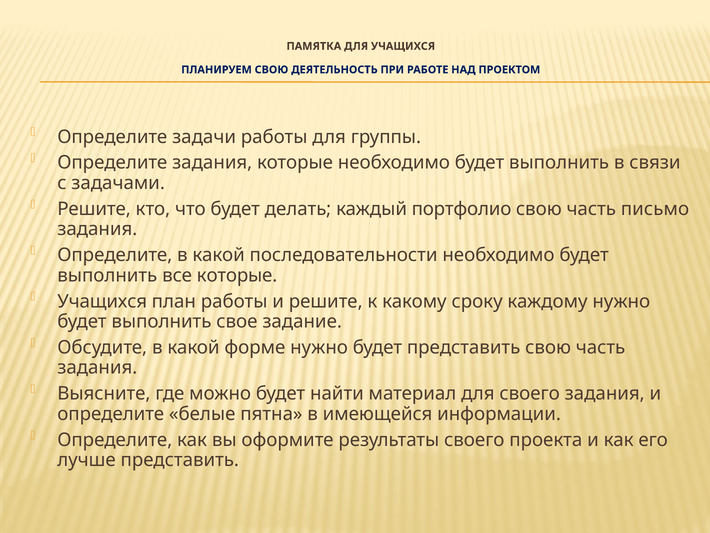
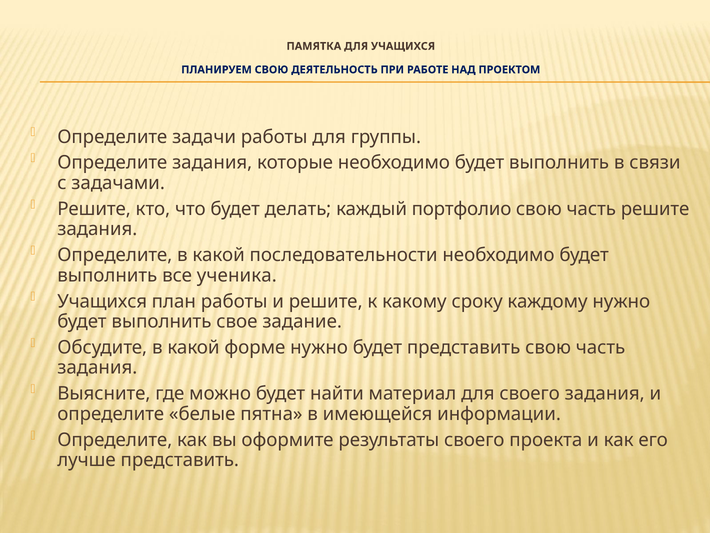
часть письмо: письмо -> решите
все которые: которые -> ученика
